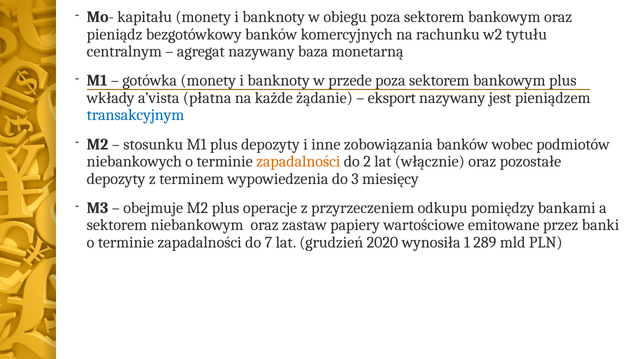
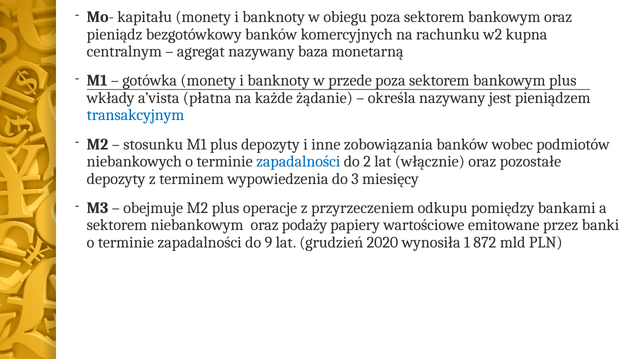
tytułu: tytułu -> kupna
eksport: eksport -> określa
zapadalności at (298, 162) colour: orange -> blue
zastaw: zastaw -> podaży
7: 7 -> 9
289: 289 -> 872
